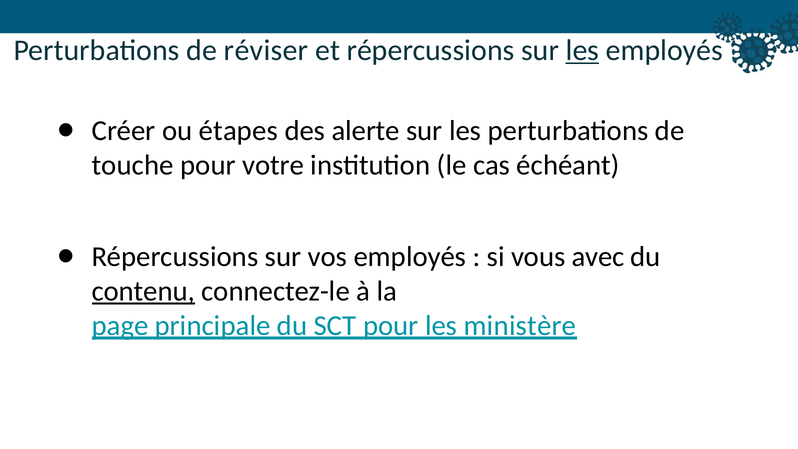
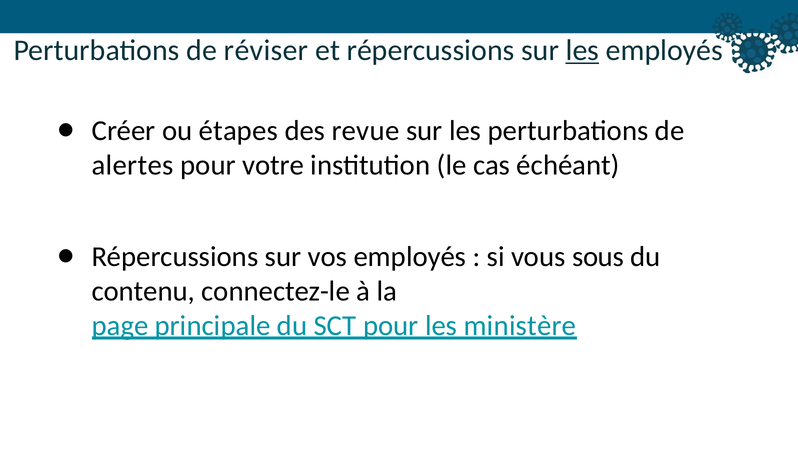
alerte: alerte -> revue
touche: touche -> alertes
avec: avec -> sous
contenu underline: present -> none
